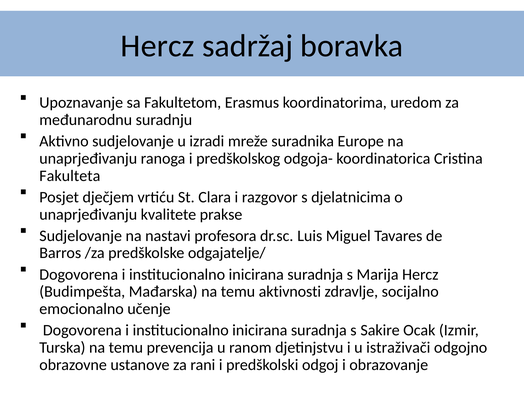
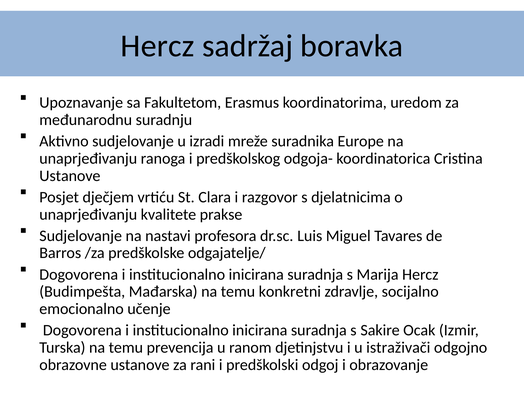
Fakulteta at (70, 176): Fakulteta -> Ustanove
aktivnosti: aktivnosti -> konkretni
